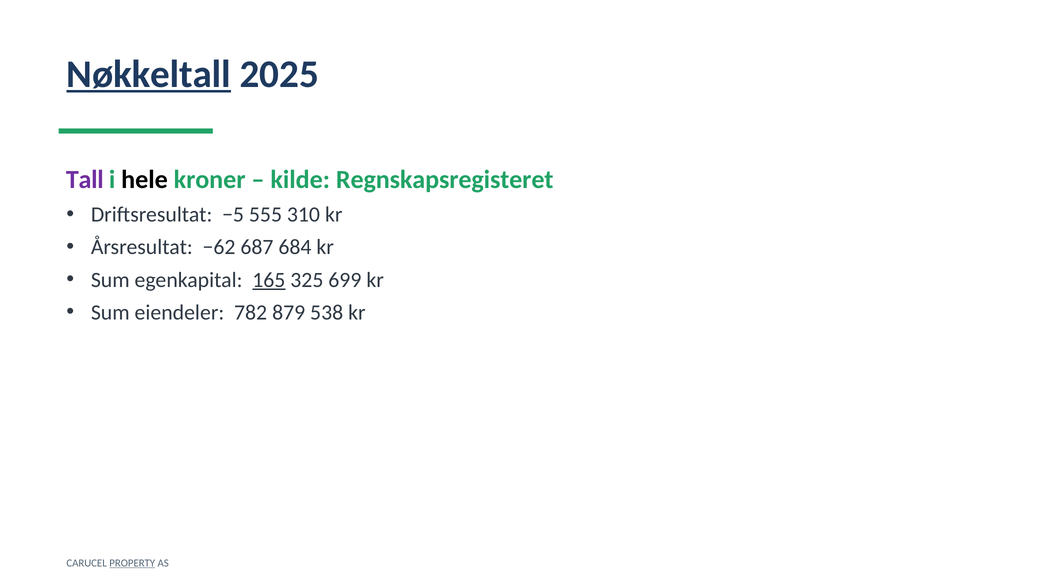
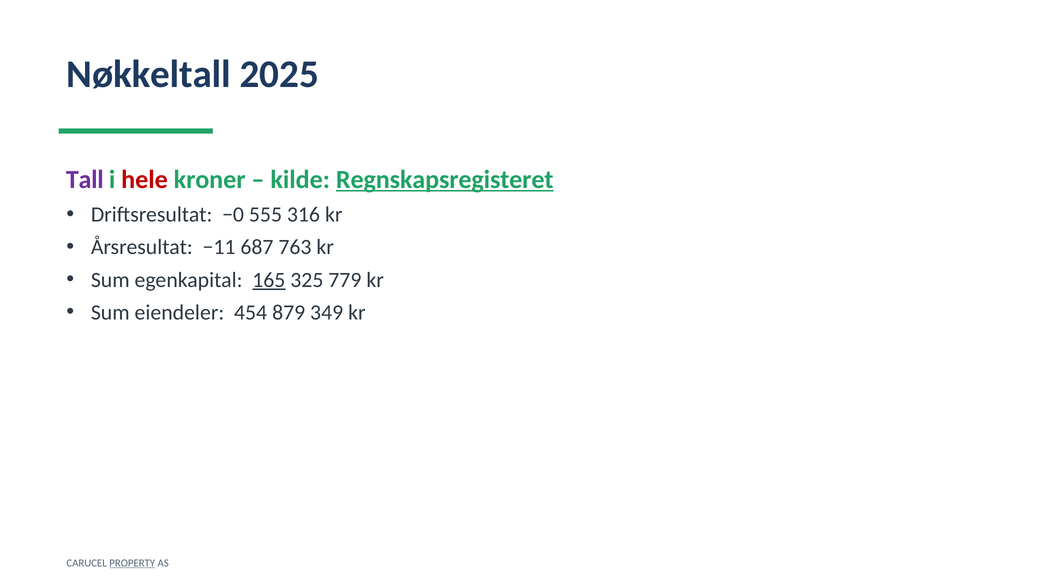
Nøkkeltall underline: present -> none
hele colour: black -> red
Regnskapsregisteret underline: none -> present
−5: −5 -> −0
310: 310 -> 316
−62: −62 -> −11
684: 684 -> 763
699: 699 -> 779
782: 782 -> 454
538: 538 -> 349
